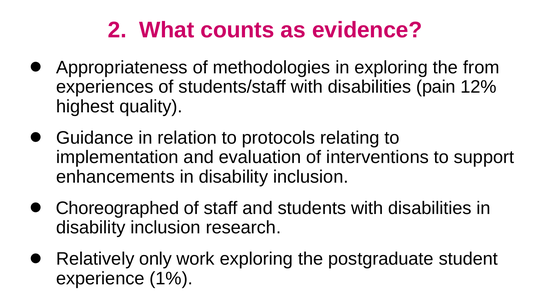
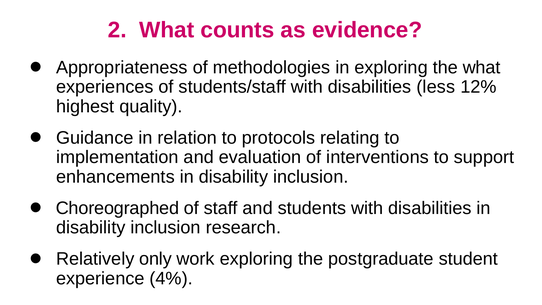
the from: from -> what
pain: pain -> less
1%: 1% -> 4%
